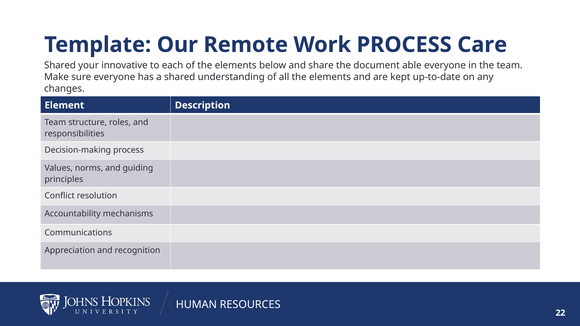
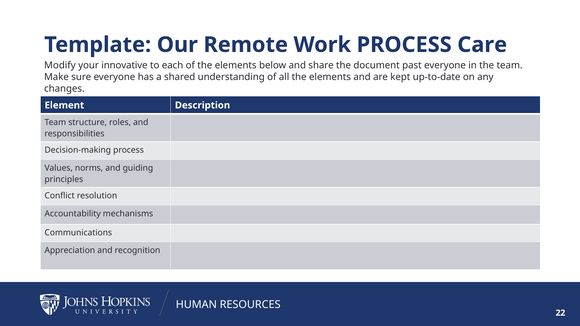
Shared at (60, 65): Shared -> Modify
able: able -> past
